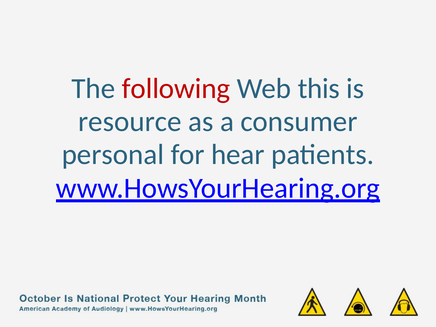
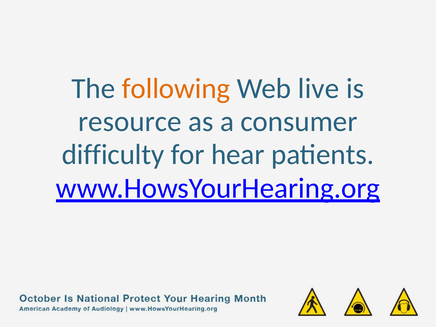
following colour: red -> orange
this: this -> live
personal: personal -> difficulty
